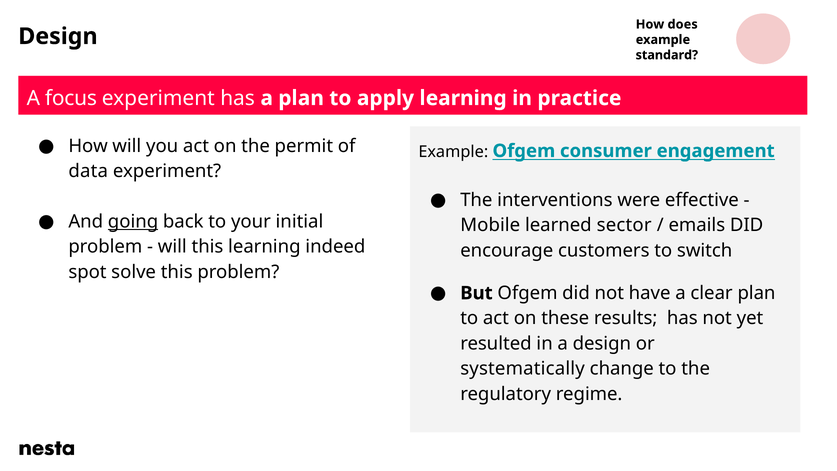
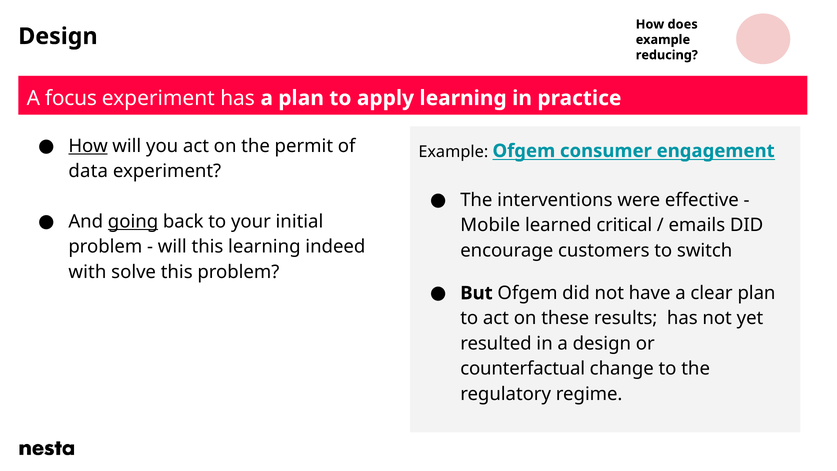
standard: standard -> reducing
How at (88, 146) underline: none -> present
sector: sector -> critical
spot: spot -> with
systematically: systematically -> counterfactual
